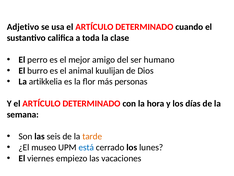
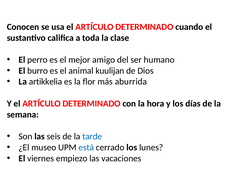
Adjetivo: Adjetivo -> Conocen
personas: personas -> aburrida
tarde colour: orange -> blue
